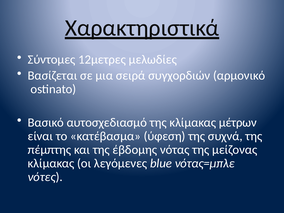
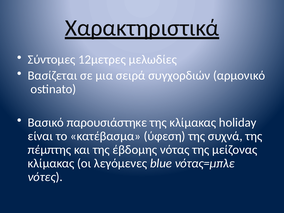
αυτοσχεδιασμό: αυτοσχεδιασμό -> παρουσιάστηκε
μέτρων: μέτρων -> holiday
